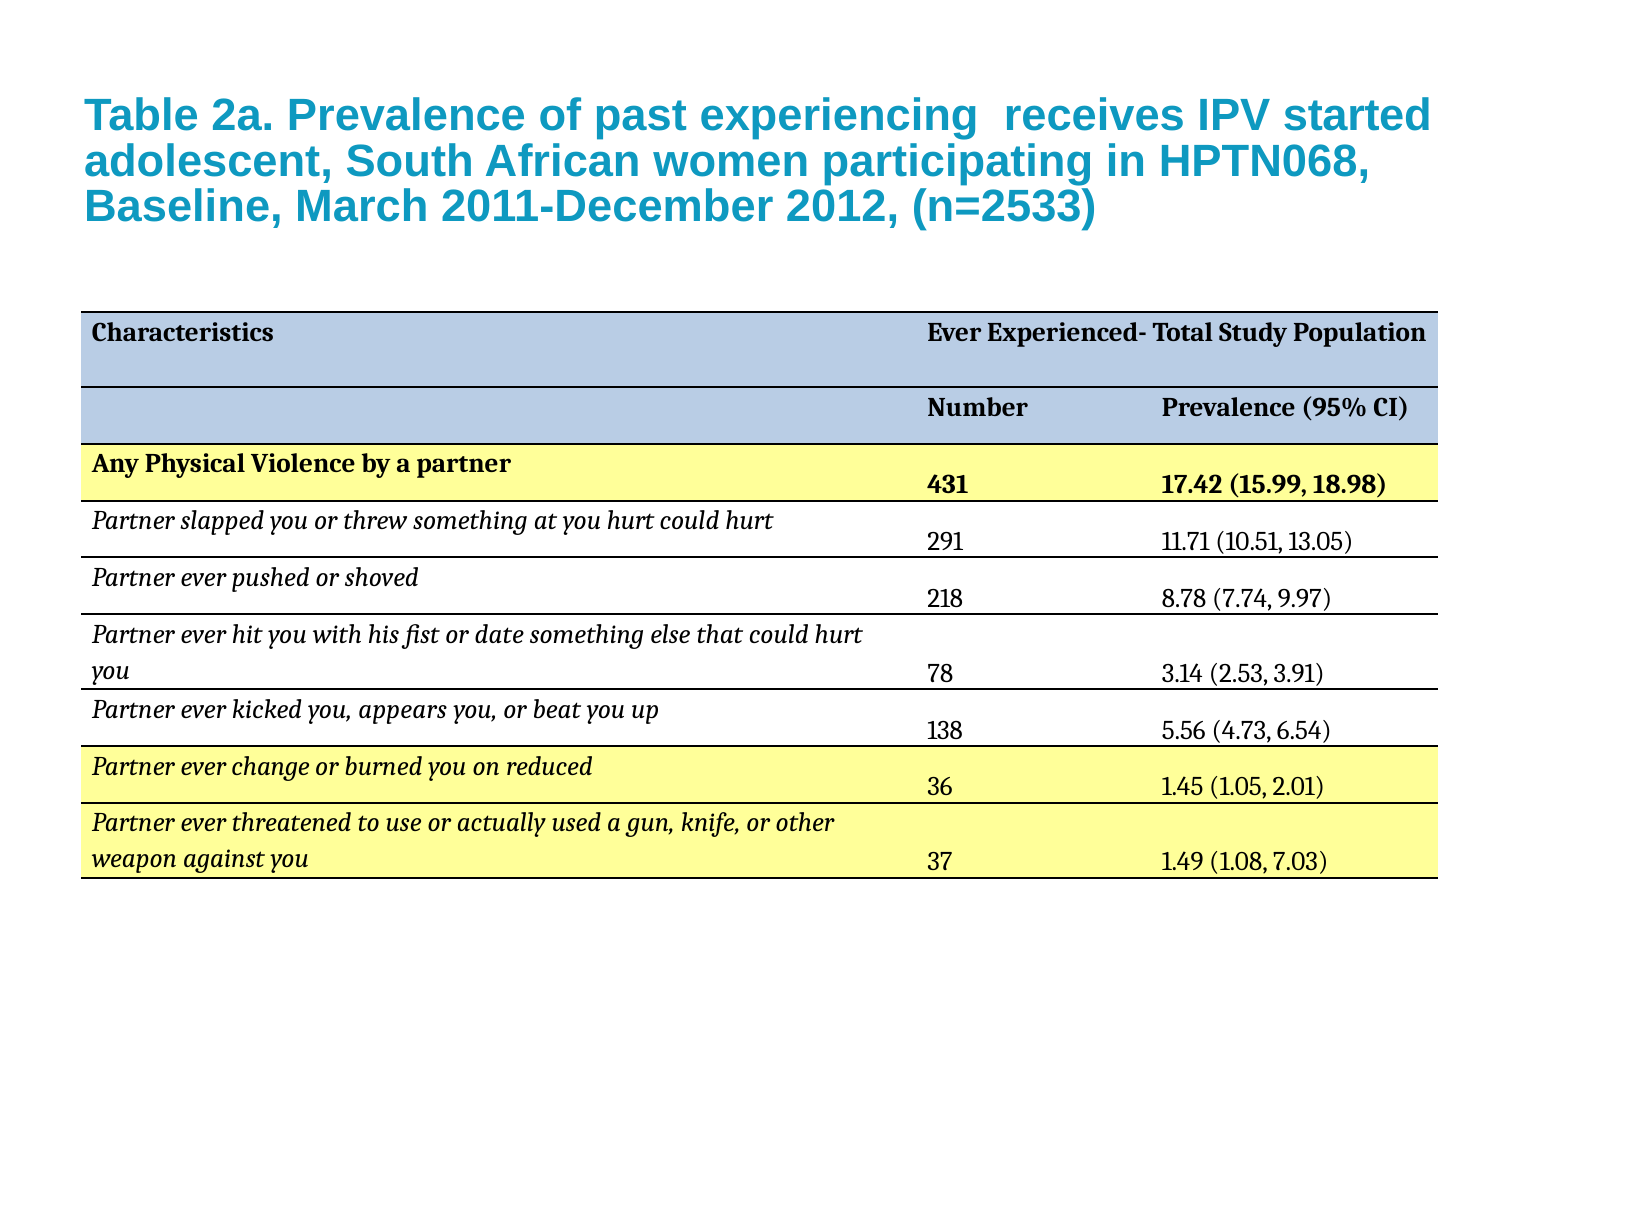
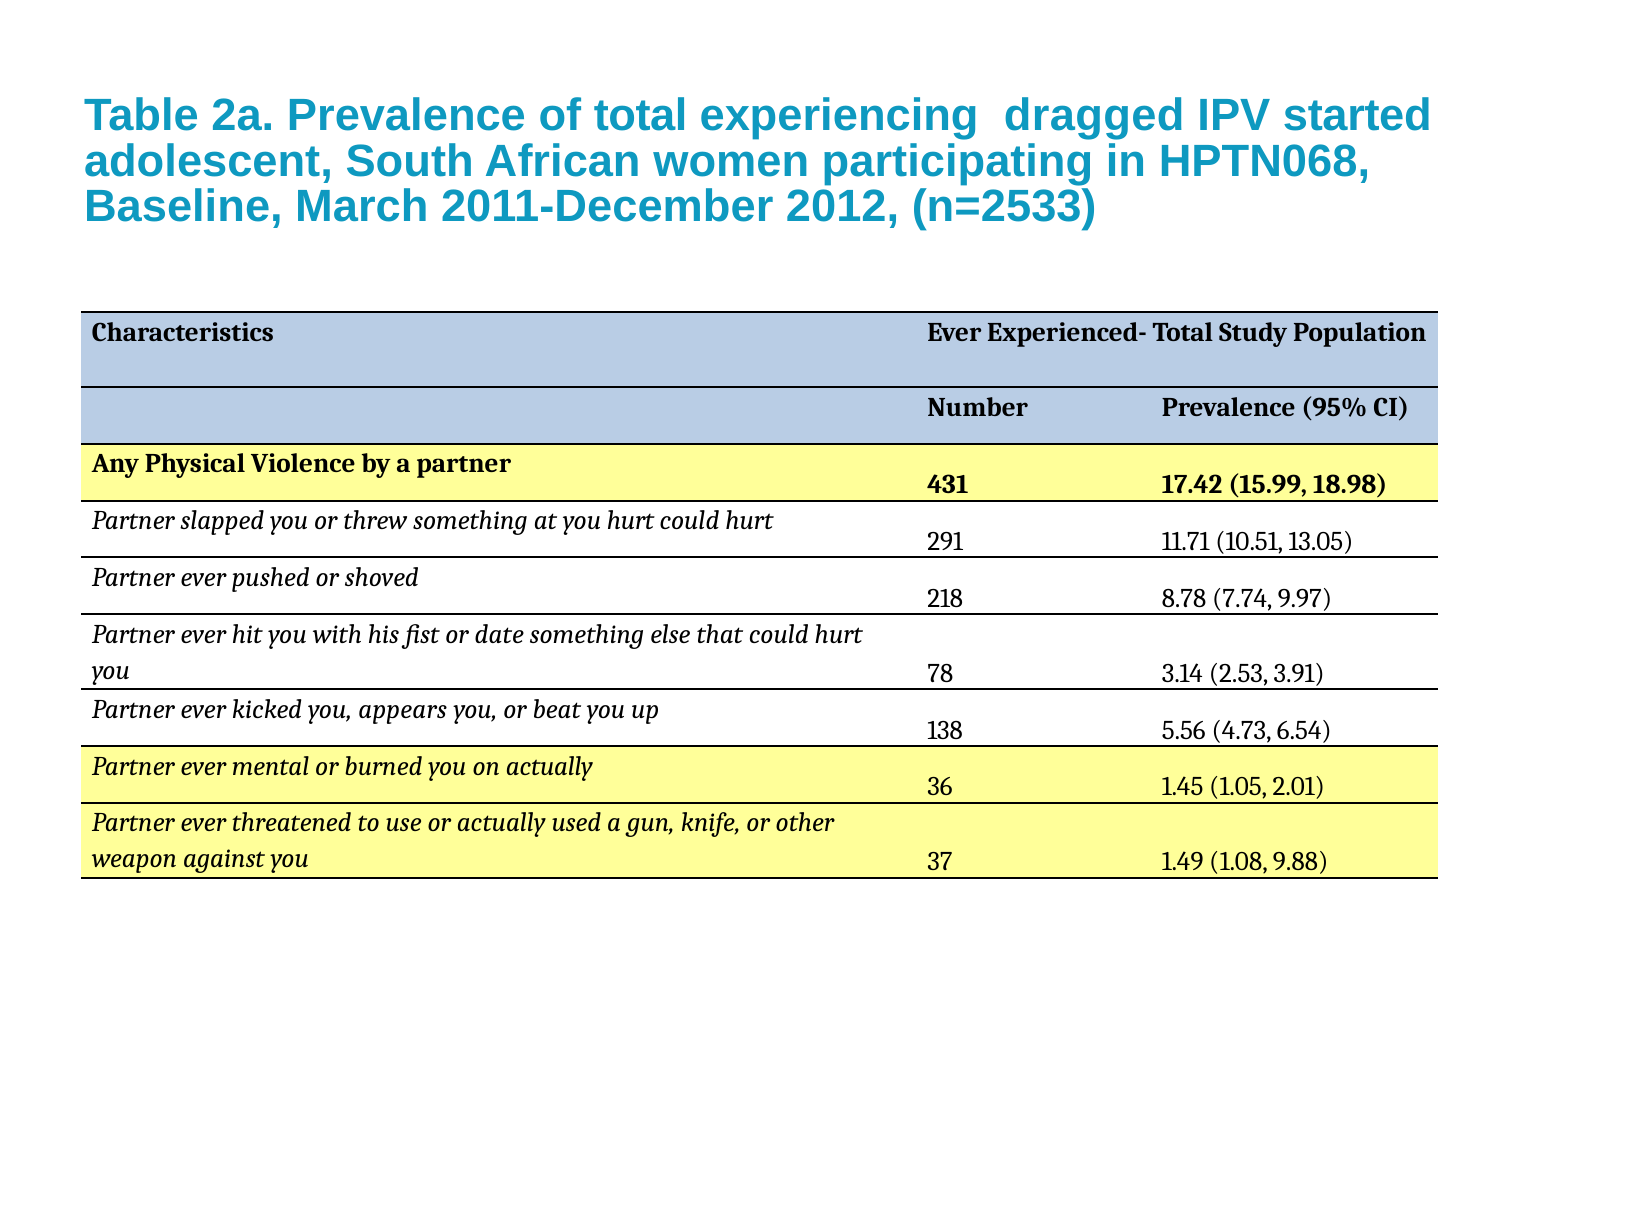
of past: past -> total
receives: receives -> dragged
change: change -> mental
on reduced: reduced -> actually
7.03: 7.03 -> 9.88
